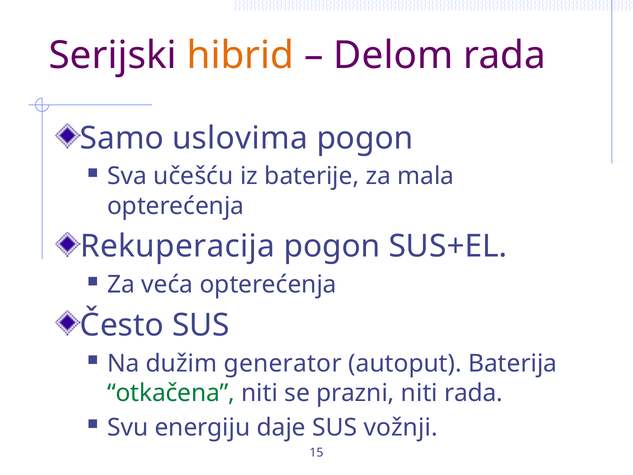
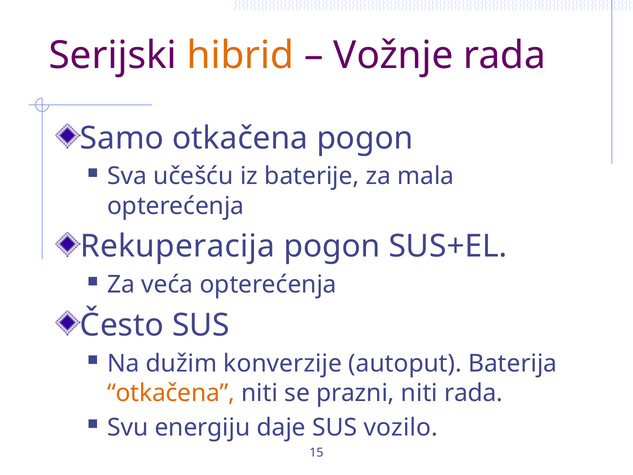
Delom: Delom -> Vožnje
Samo uslovima: uslovima -> otkačena
generator: generator -> konverzije
otkačena at (171, 393) colour: green -> orange
vožnji: vožnji -> vozilo
